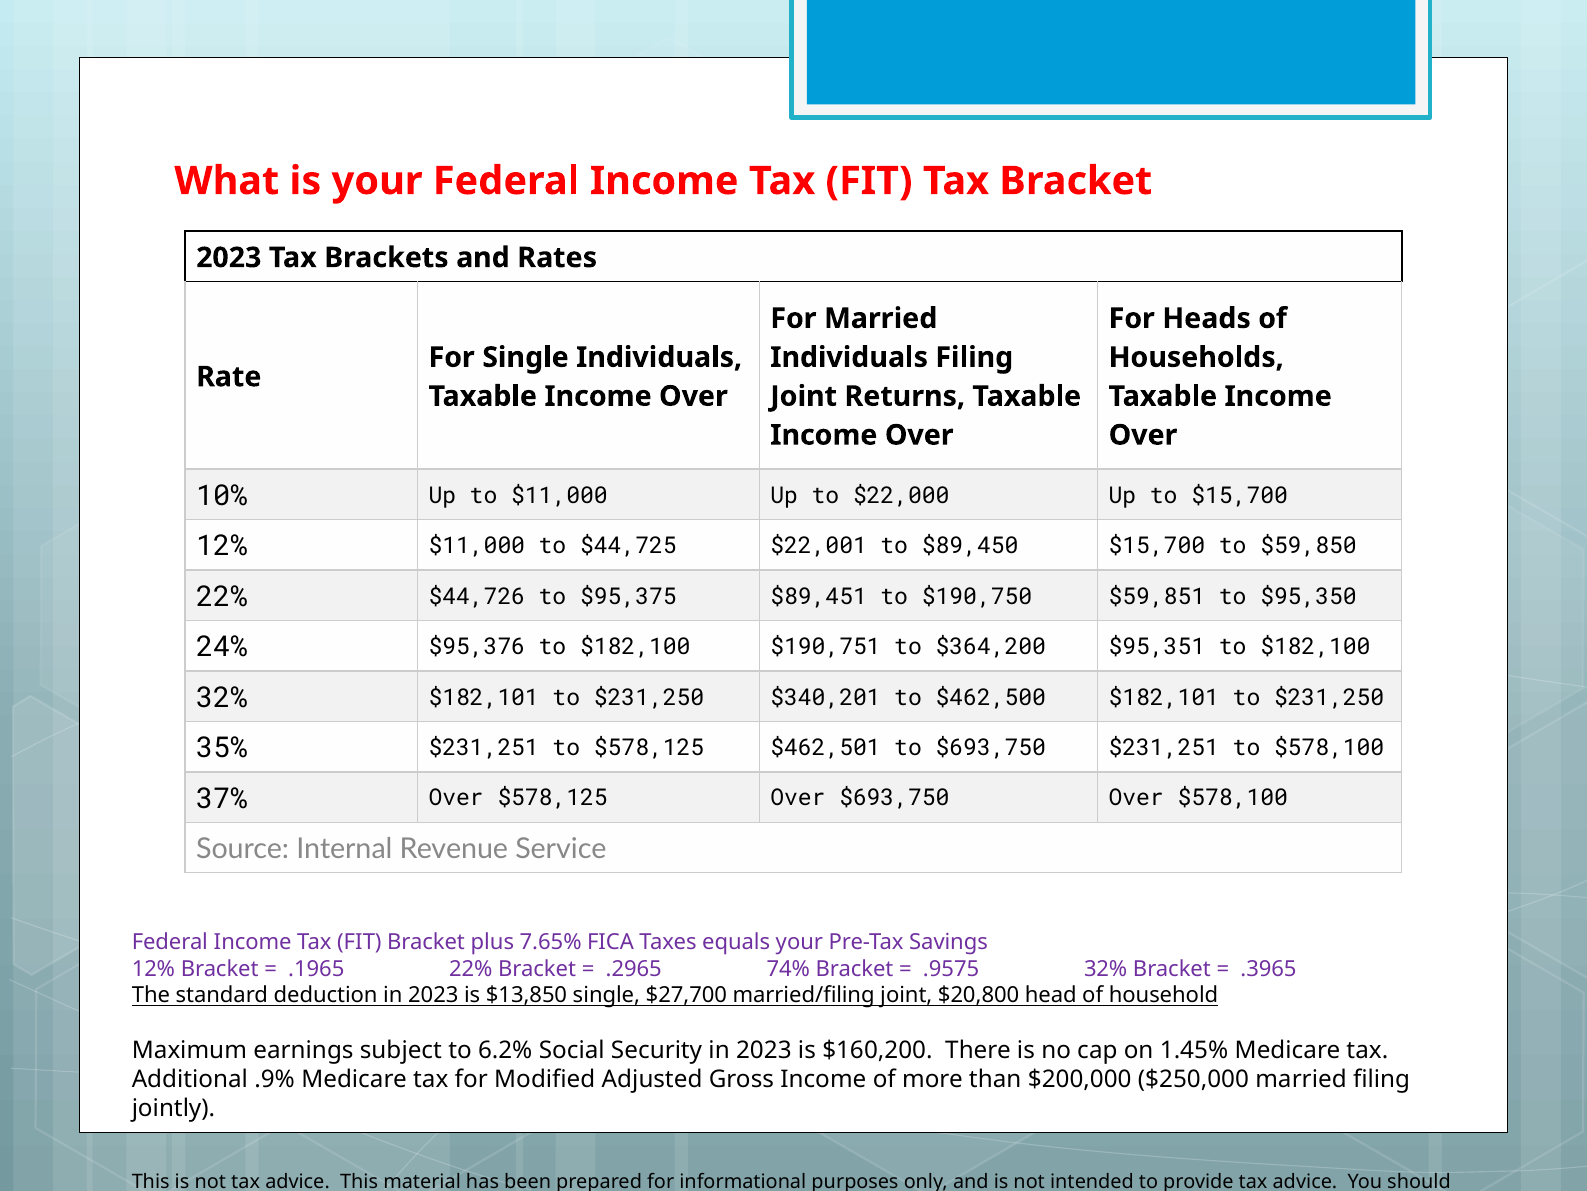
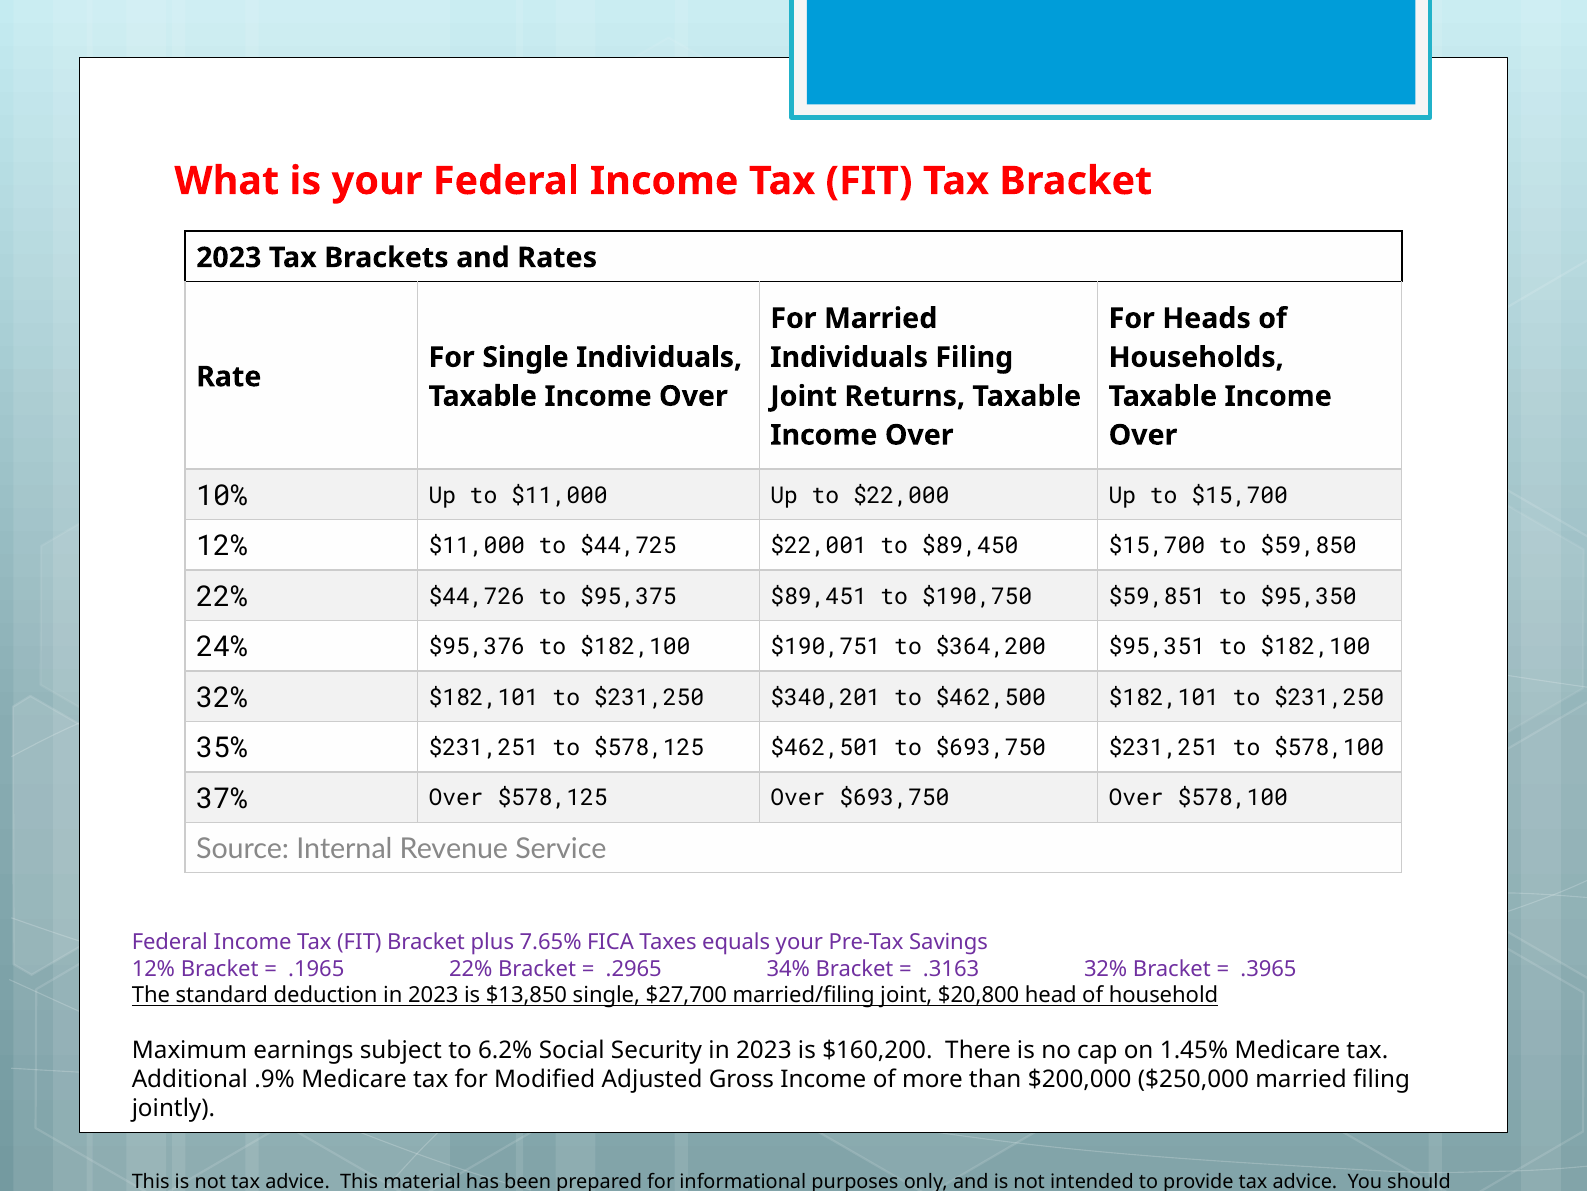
74%: 74% -> 34%
.9575: .9575 -> .3163
